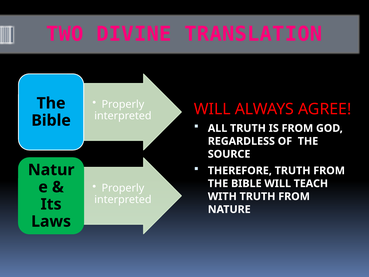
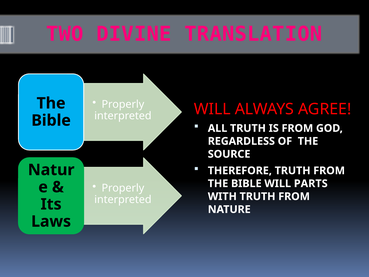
TEACH: TEACH -> PARTS
